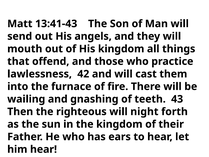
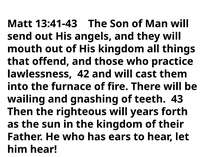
night: night -> years
